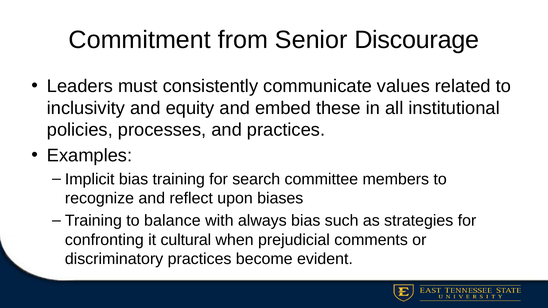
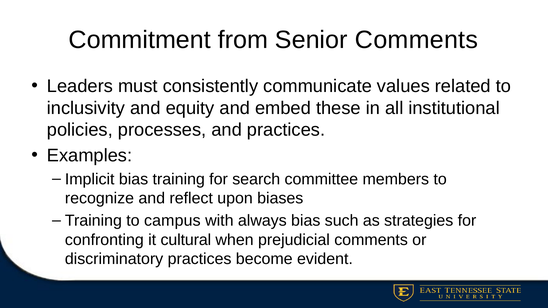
Senior Discourage: Discourage -> Comments
balance: balance -> campus
